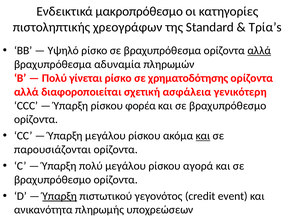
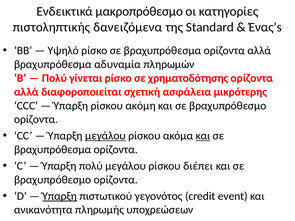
χρεογράφων: χρεογράφων -> δανειζόμενα
Τρία’s: Τρία’s -> Ένας’s
αλλά at (259, 51) underline: present -> none
γενικότερη: γενικότερη -> μικρότερης
φορέα: φορέα -> ακόμη
μεγάλου at (105, 136) underline: none -> present
παρουσιάζονται at (53, 150): παρουσιάζονται -> βραχυπρόθεσμα
αγορά: αγορά -> διέπει
